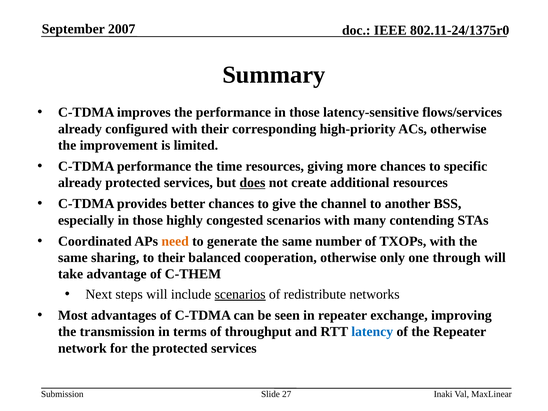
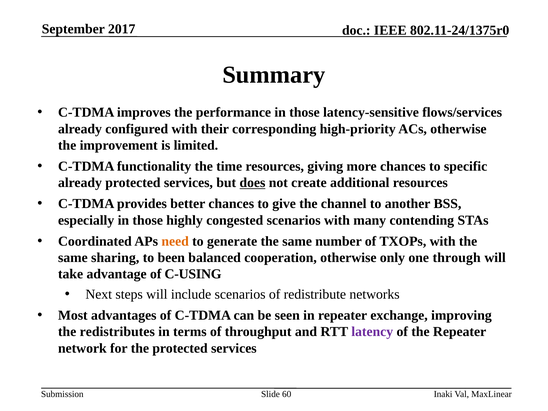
2007: 2007 -> 2017
C-TDMA performance: performance -> functionality
to their: their -> been
C-THEM: C-THEM -> C-USING
scenarios at (240, 294) underline: present -> none
transmission: transmission -> redistributes
latency colour: blue -> purple
27: 27 -> 60
